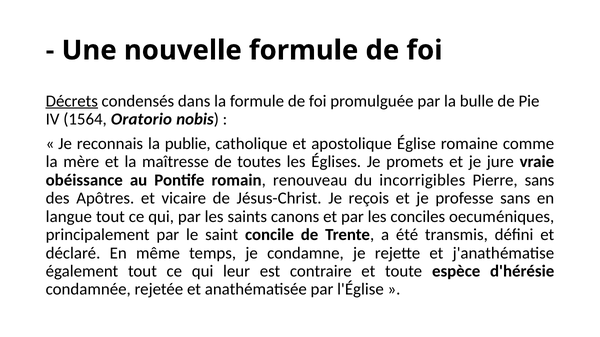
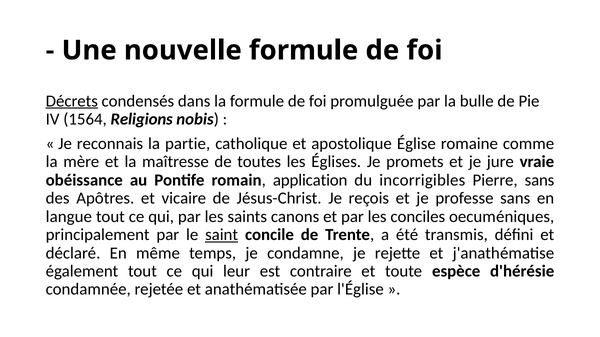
Oratorio: Oratorio -> Religions
publie: publie -> partie
renouveau: renouveau -> application
saint underline: none -> present
